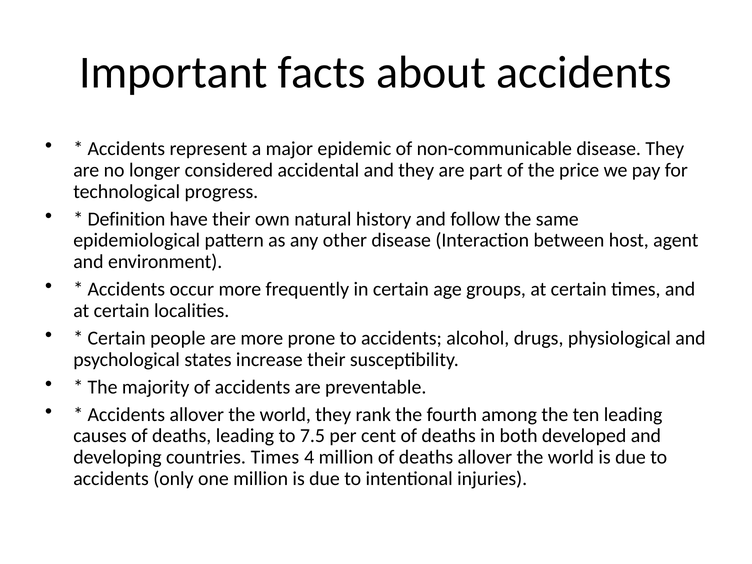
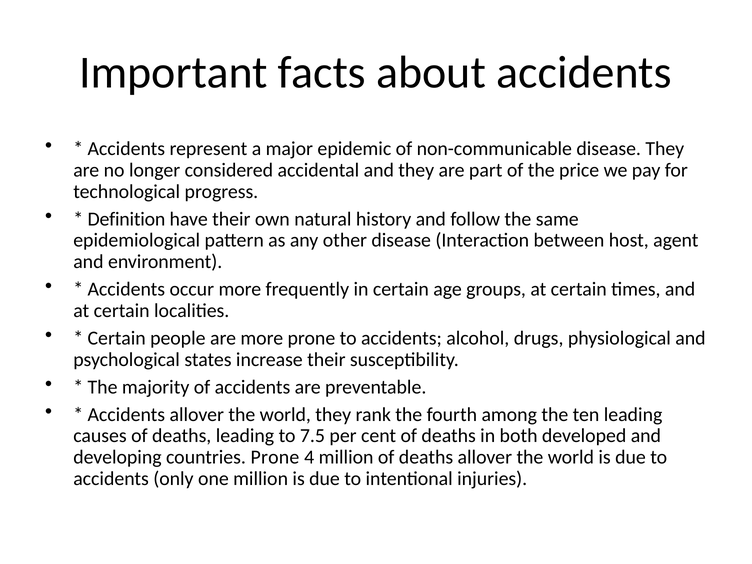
countries Times: Times -> Prone
